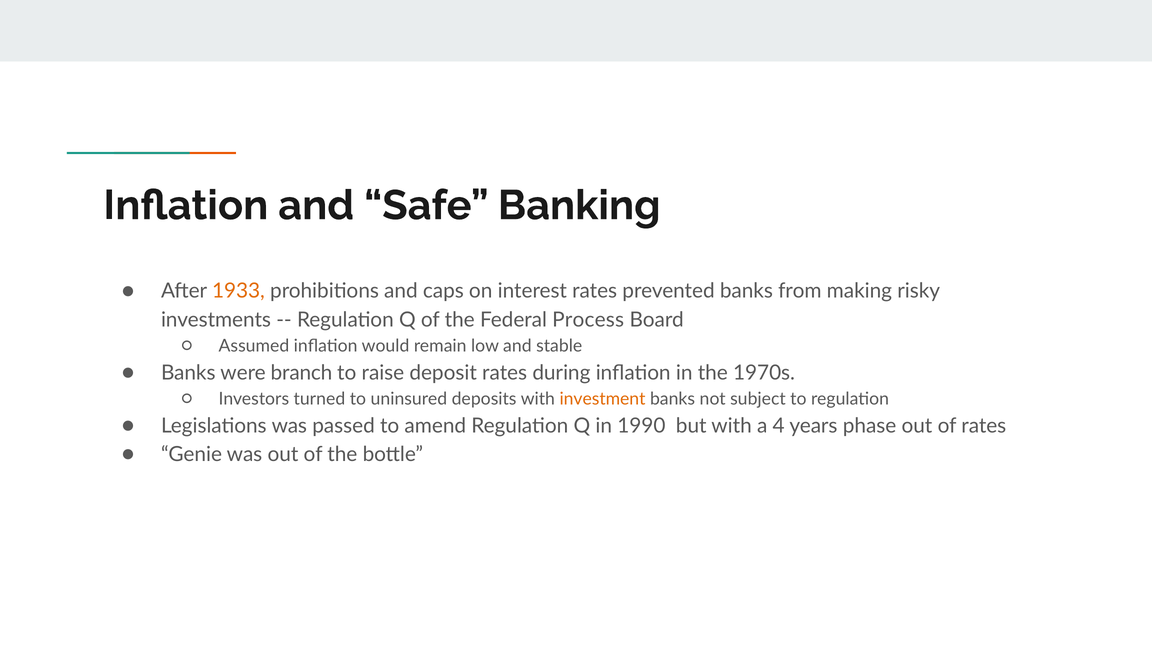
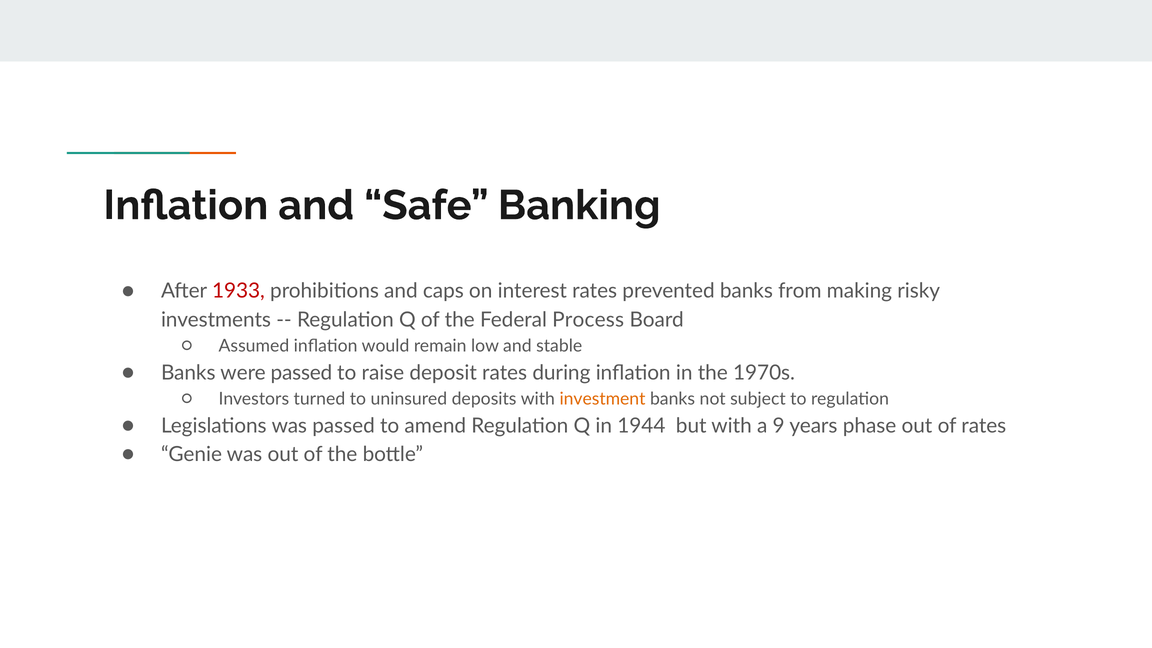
1933 colour: orange -> red
were branch: branch -> passed
1990: 1990 -> 1944
4: 4 -> 9
